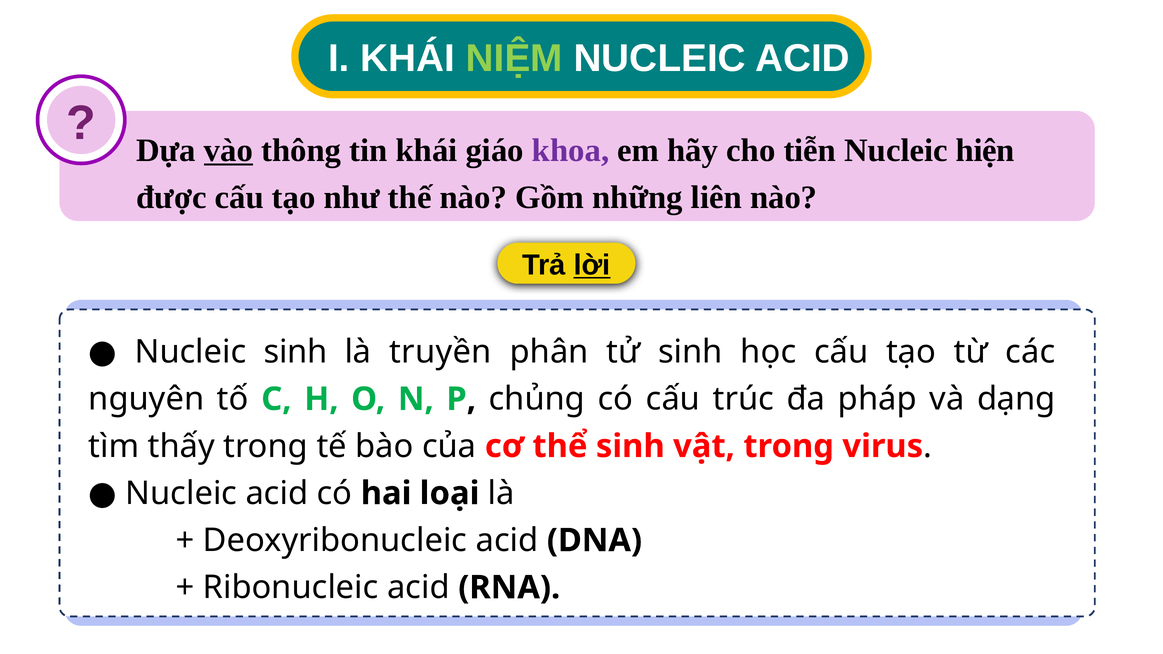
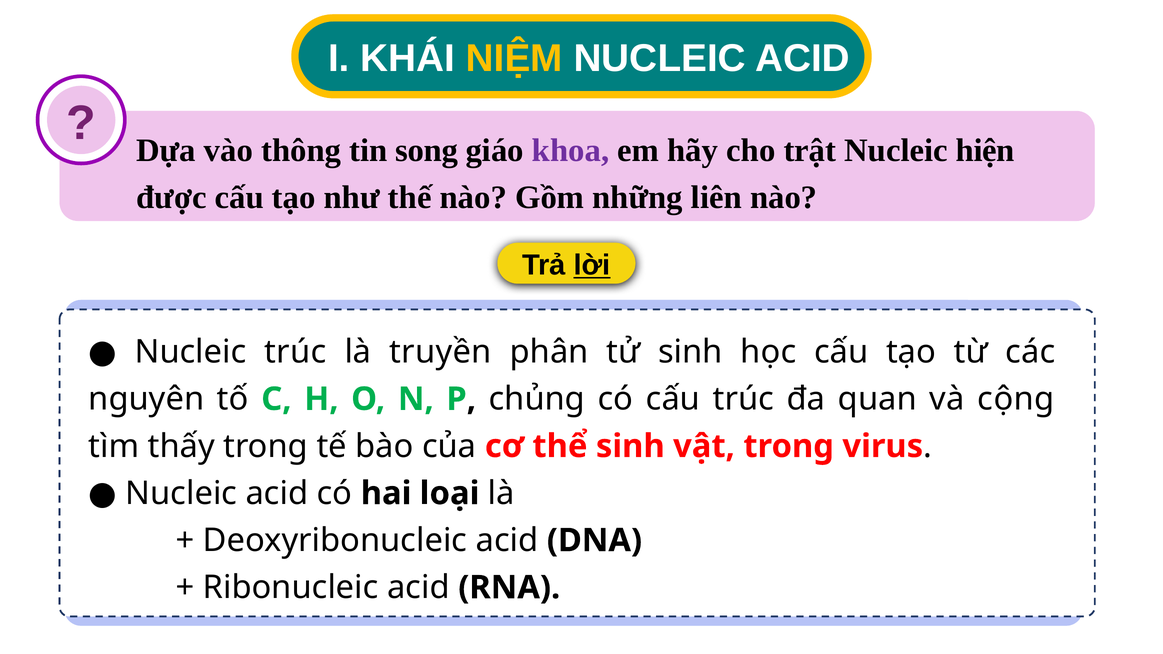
NIỆM colour: light green -> yellow
vào underline: present -> none
tin khái: khái -> song
tiễn: tiễn -> trật
Nucleic sinh: sinh -> trúc
pháp: pháp -> quan
dạng: dạng -> cộng
